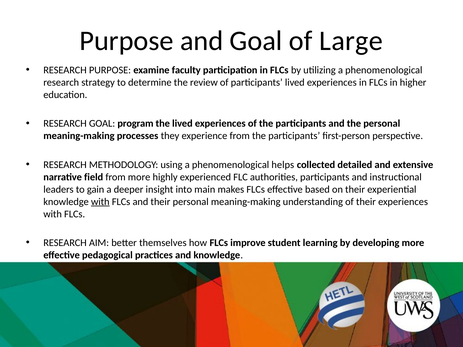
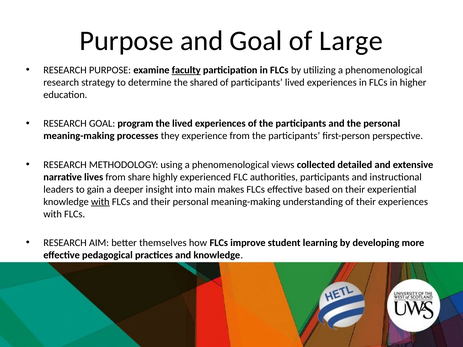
faculty underline: none -> present
review: review -> shared
helps: helps -> views
field: field -> lives
from more: more -> share
